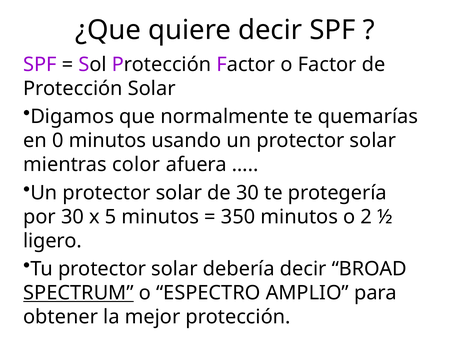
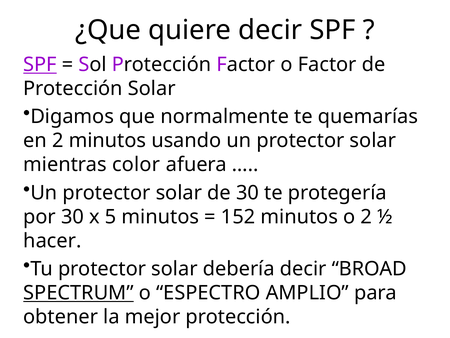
SPF at (40, 64) underline: none -> present
en 0: 0 -> 2
350: 350 -> 152
ligero: ligero -> hacer
